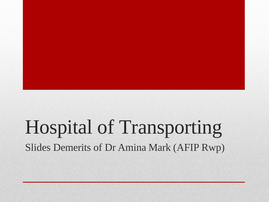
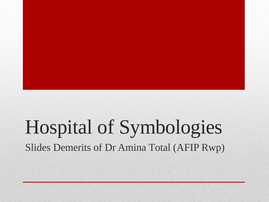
Transporting: Transporting -> Symbologies
Mark: Mark -> Total
